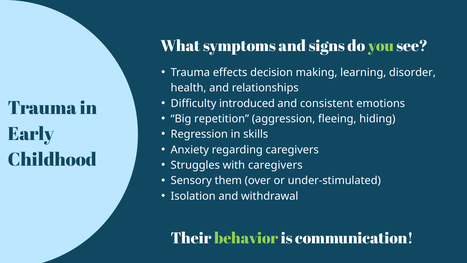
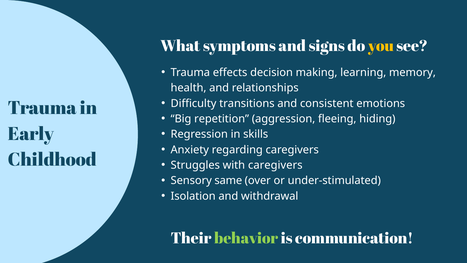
you colour: light green -> yellow
disorder: disorder -> memory
introduced: introduced -> transitions
them: them -> same
